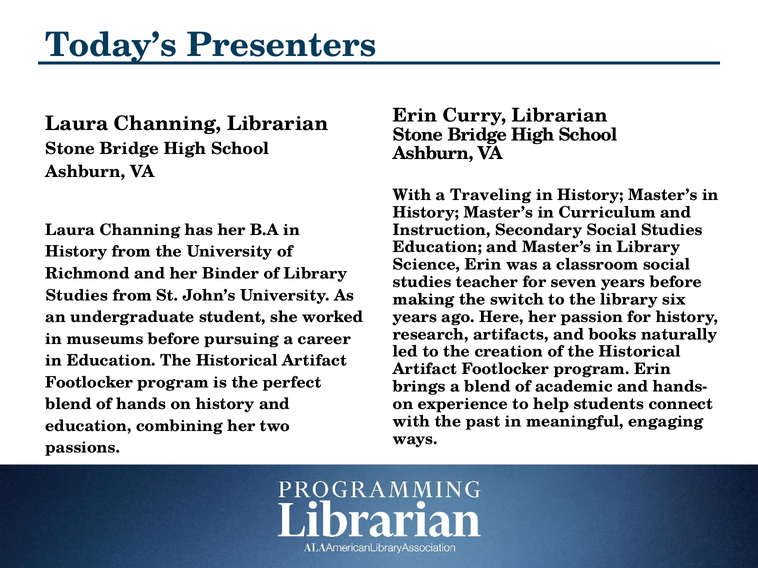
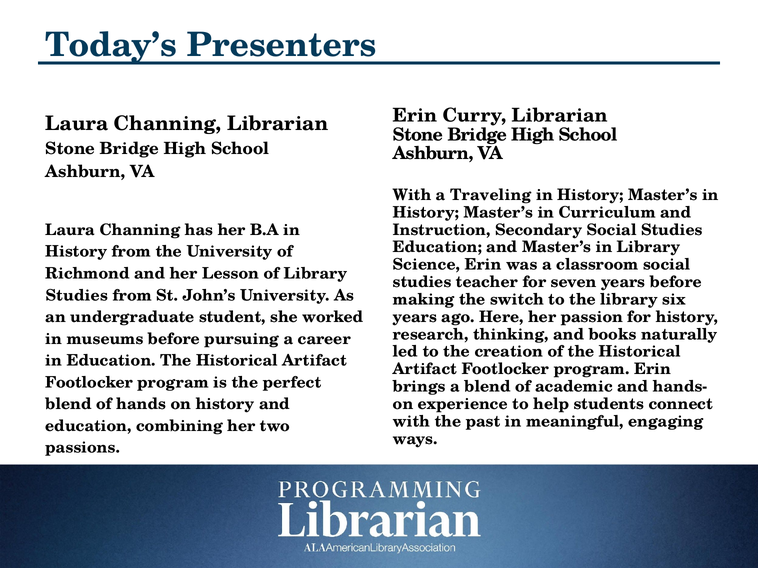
Binder: Binder -> Lesson
artifacts: artifacts -> thinking
